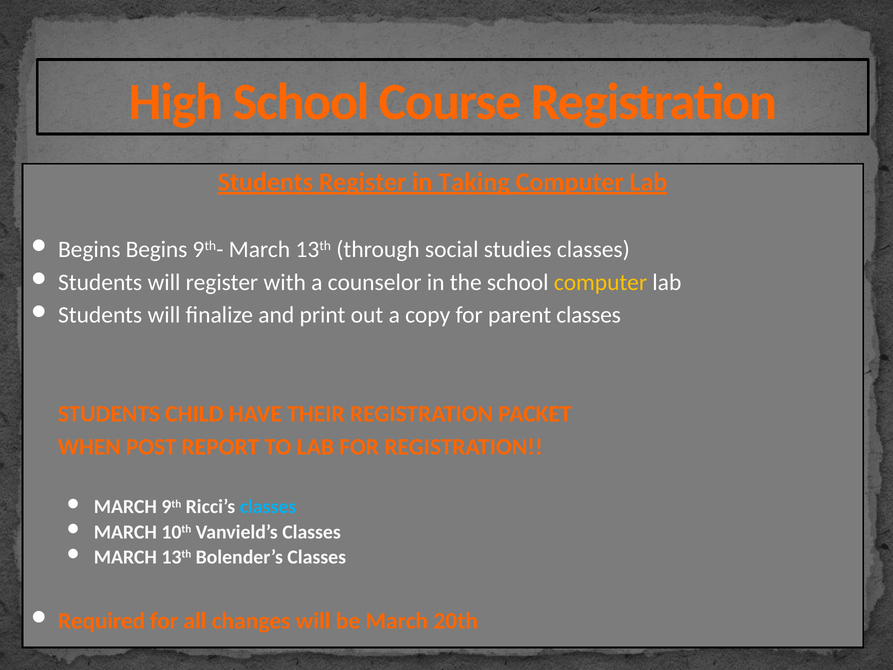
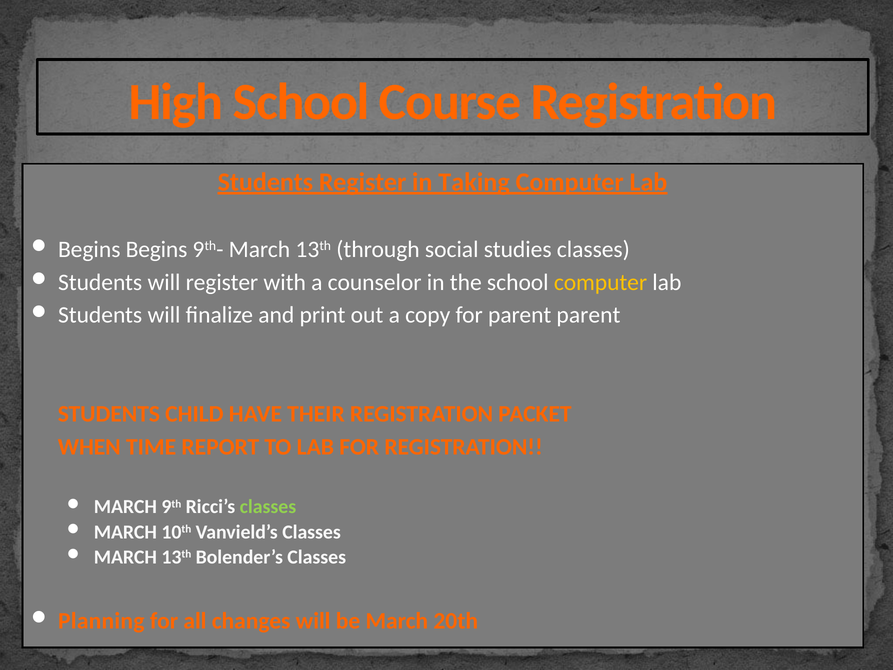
parent classes: classes -> parent
POST: POST -> TIME
classes at (268, 507) colour: light blue -> light green
Required: Required -> Planning
